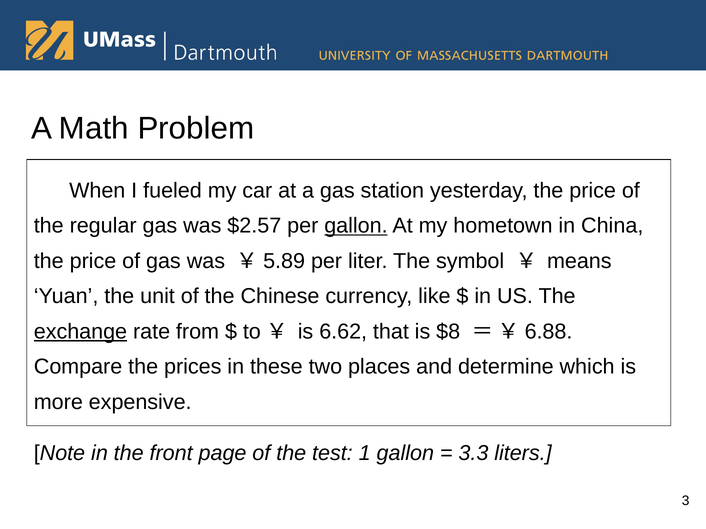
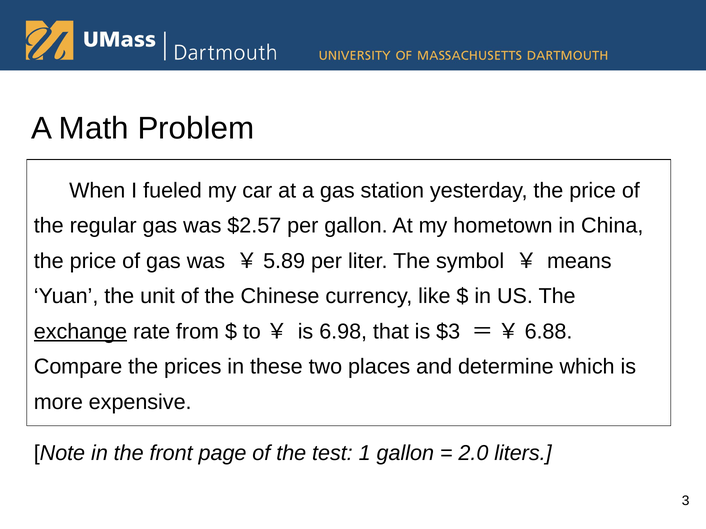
gallon at (356, 226) underline: present -> none
6.62: 6.62 -> 6.98
$8: $8 -> $3
3.3: 3.3 -> 2.0
